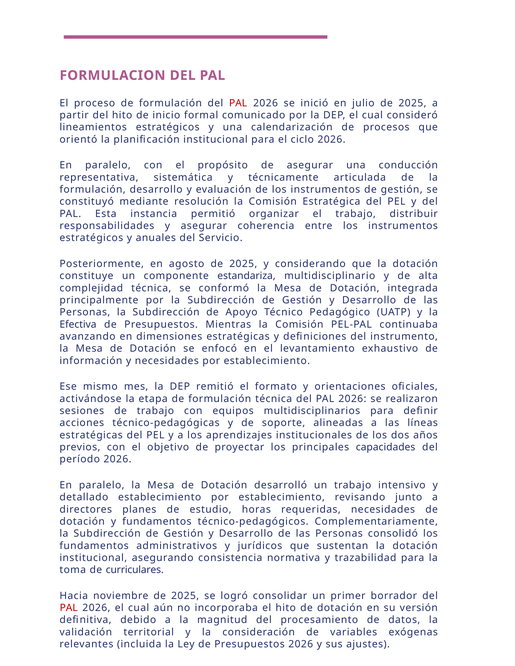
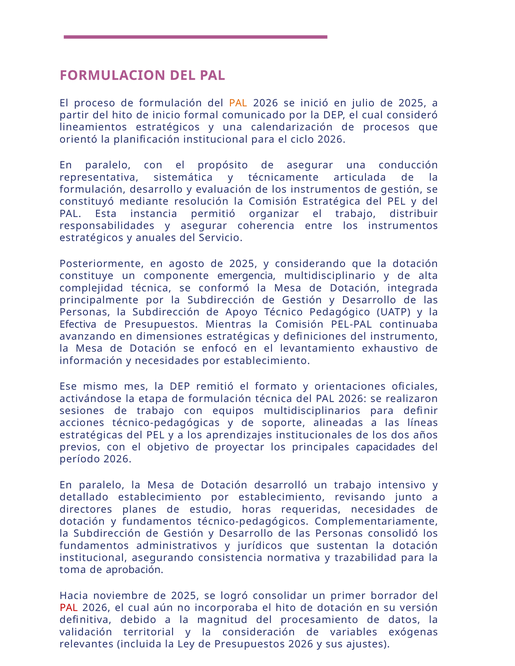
PAL at (238, 103) colour: red -> orange
estandariza: estandariza -> emergencia
curriculares: curriculares -> aprobación
